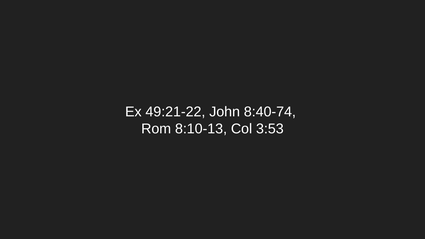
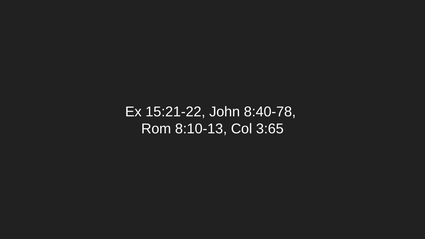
49:21-22: 49:21-22 -> 15:21-22
8:40-74: 8:40-74 -> 8:40-78
3:53: 3:53 -> 3:65
